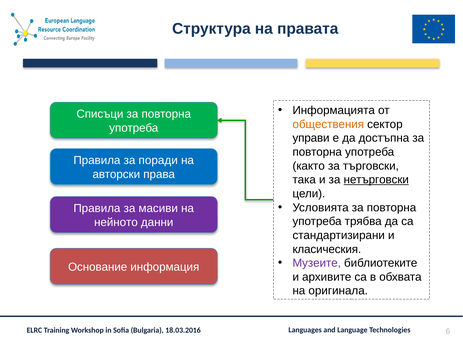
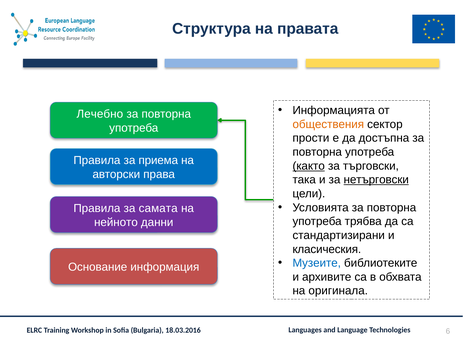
Списъци: Списъци -> Лечебно
управи: управи -> прости
поради: поради -> приема
както underline: none -> present
масиви: масиви -> самата
Музеите colour: purple -> blue
